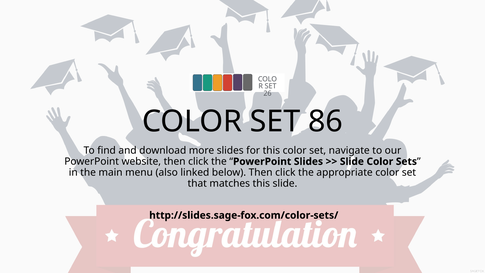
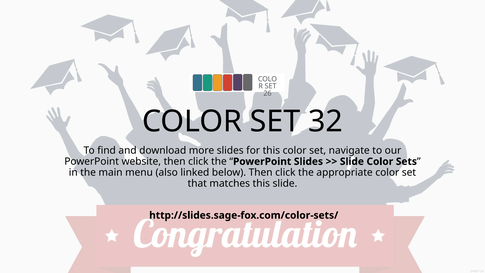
86: 86 -> 32
